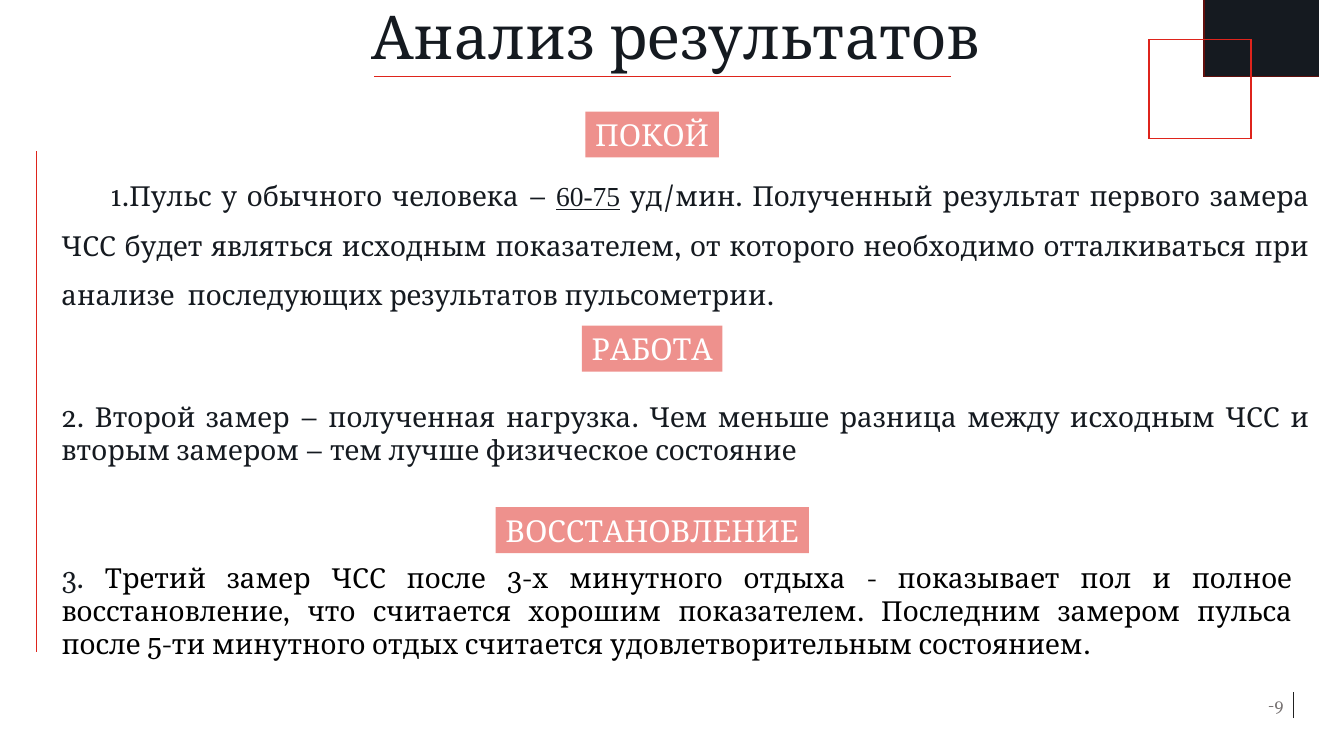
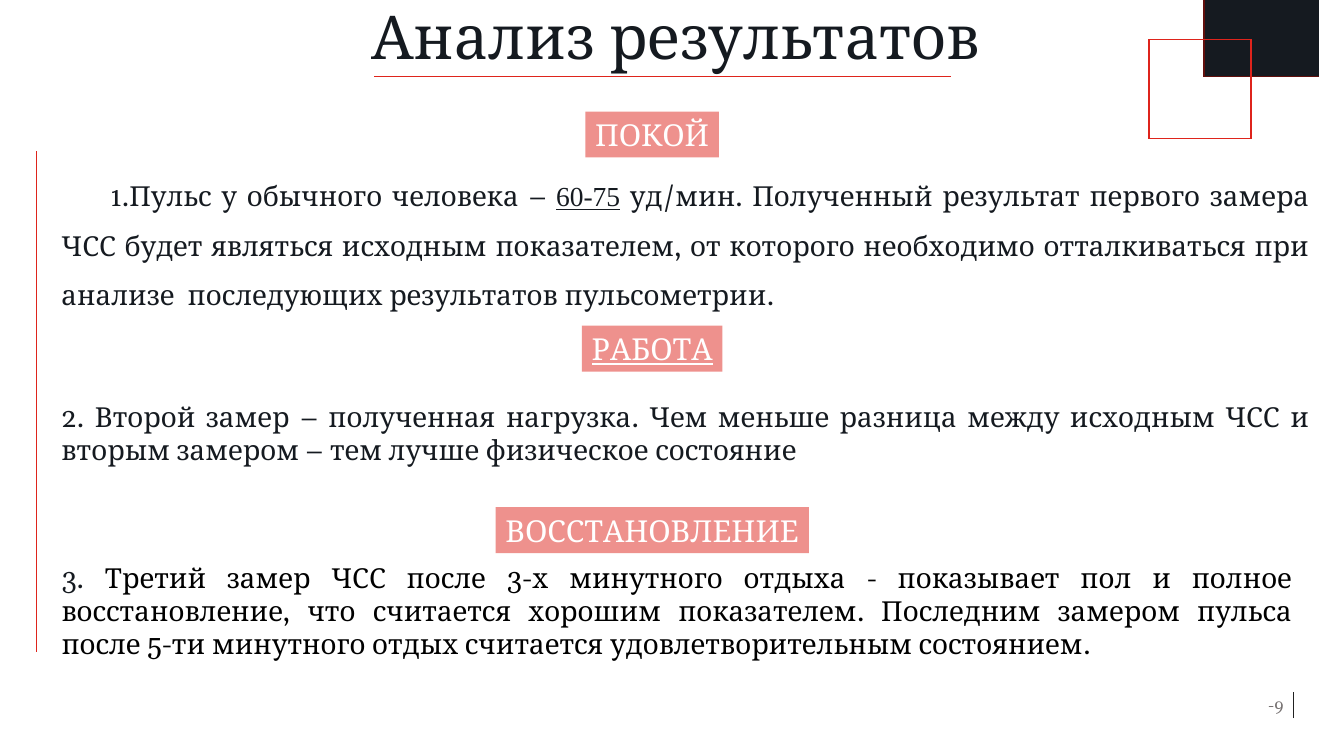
РАБОТА underline: none -> present
